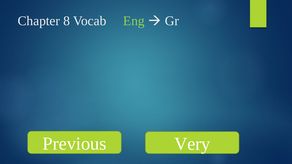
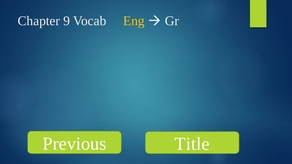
8: 8 -> 9
Eng colour: light green -> yellow
Very: Very -> Title
